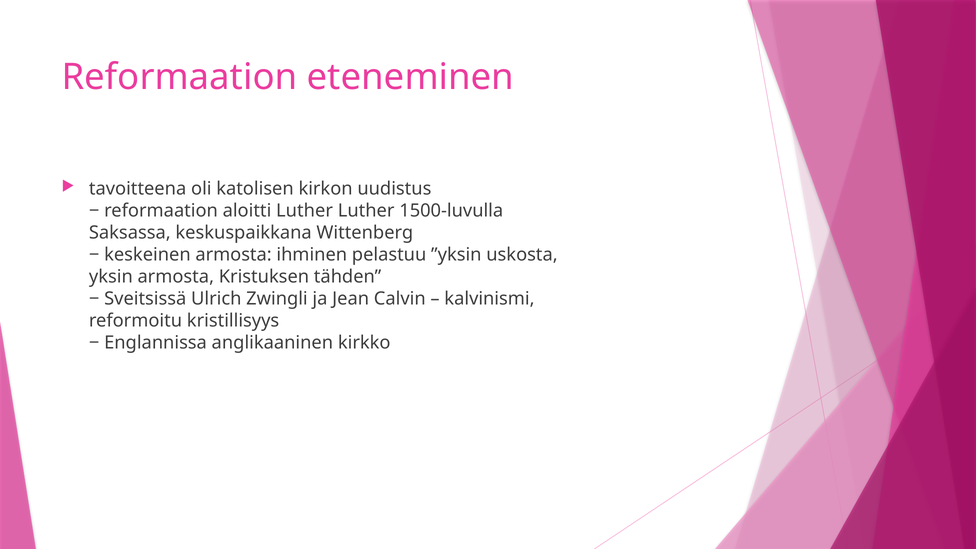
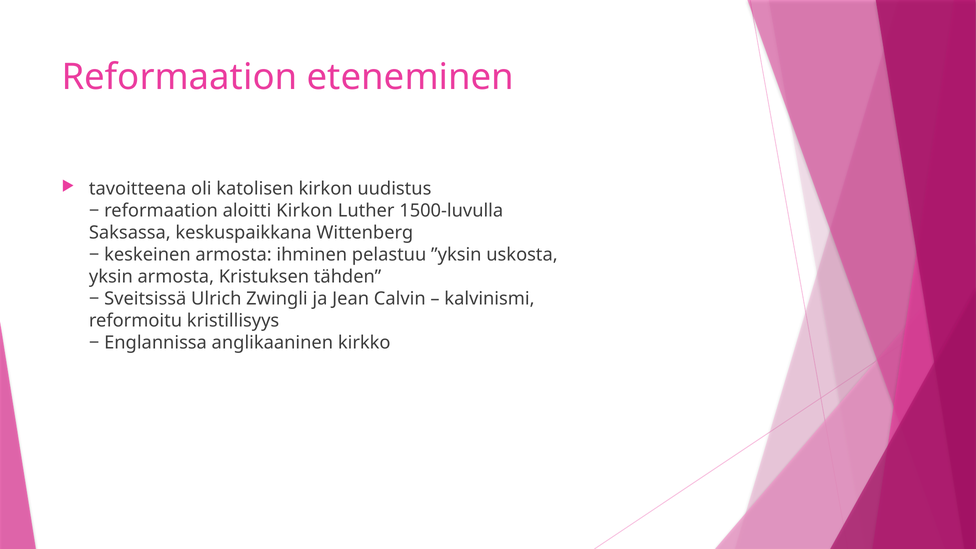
aloitti Luther: Luther -> Kirkon
